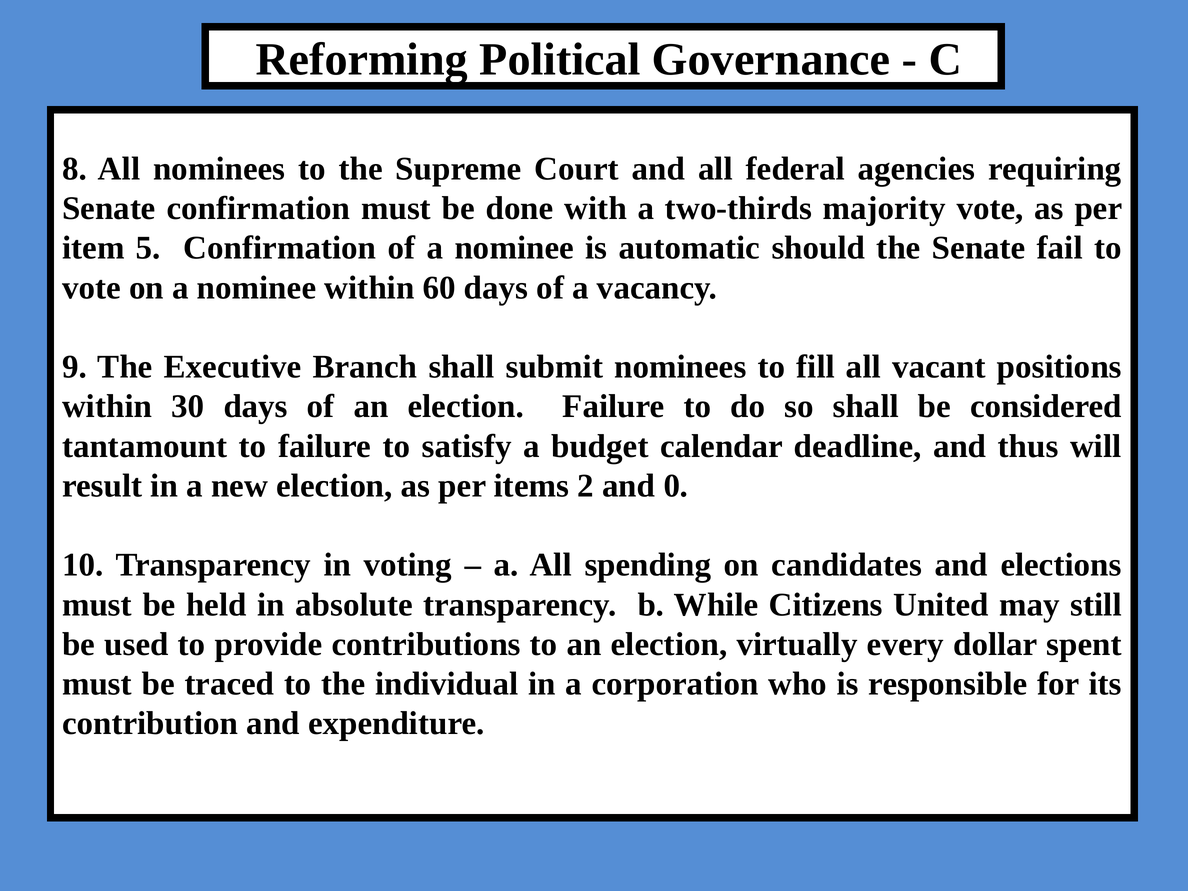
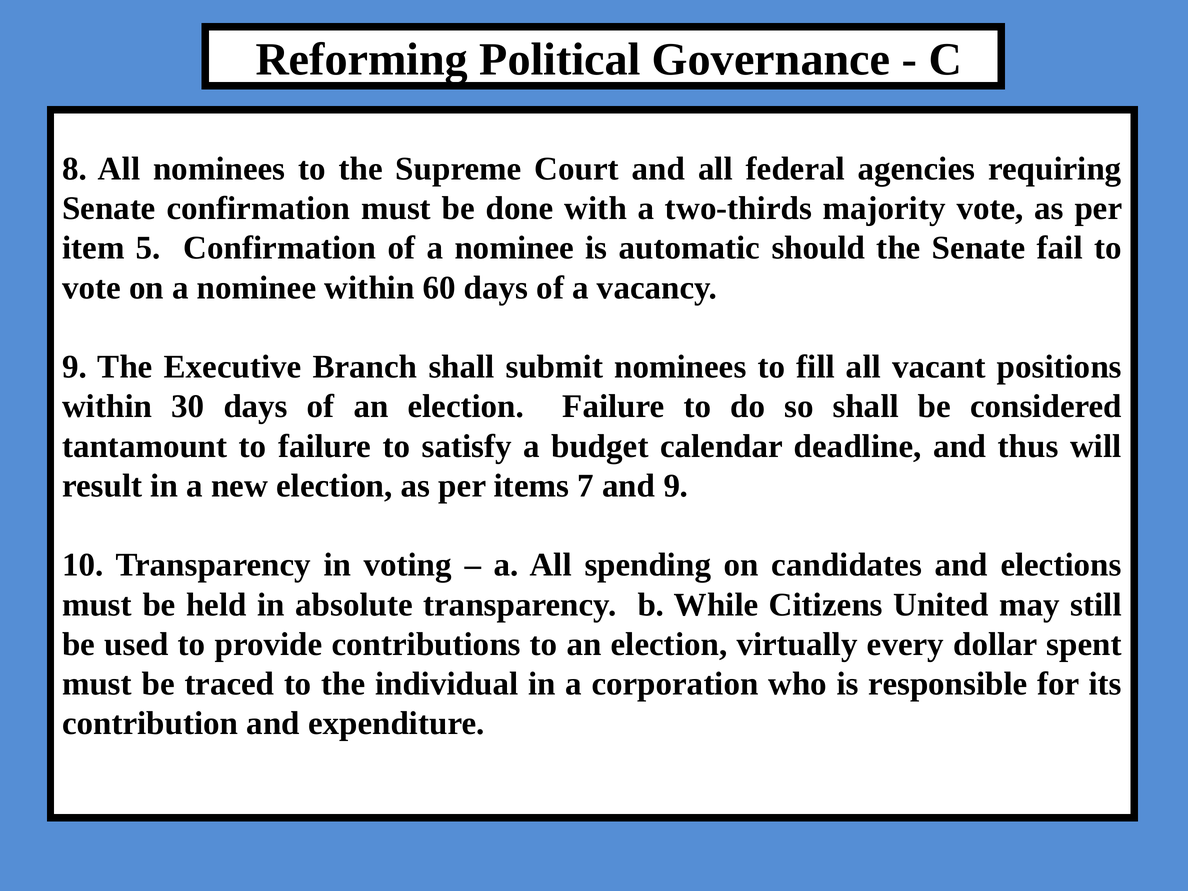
2: 2 -> 7
and 0: 0 -> 9
